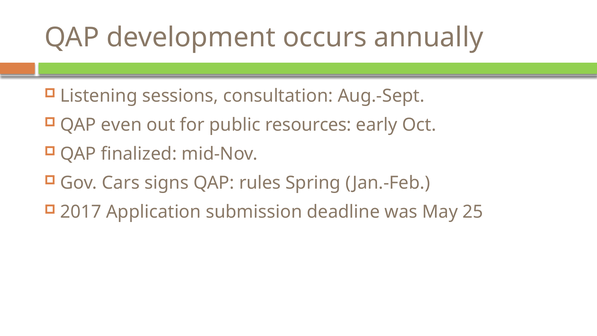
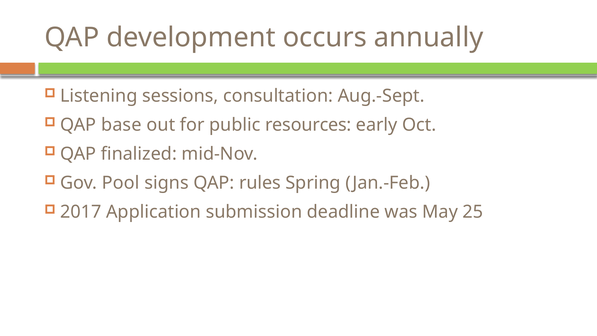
even: even -> base
Cars: Cars -> Pool
